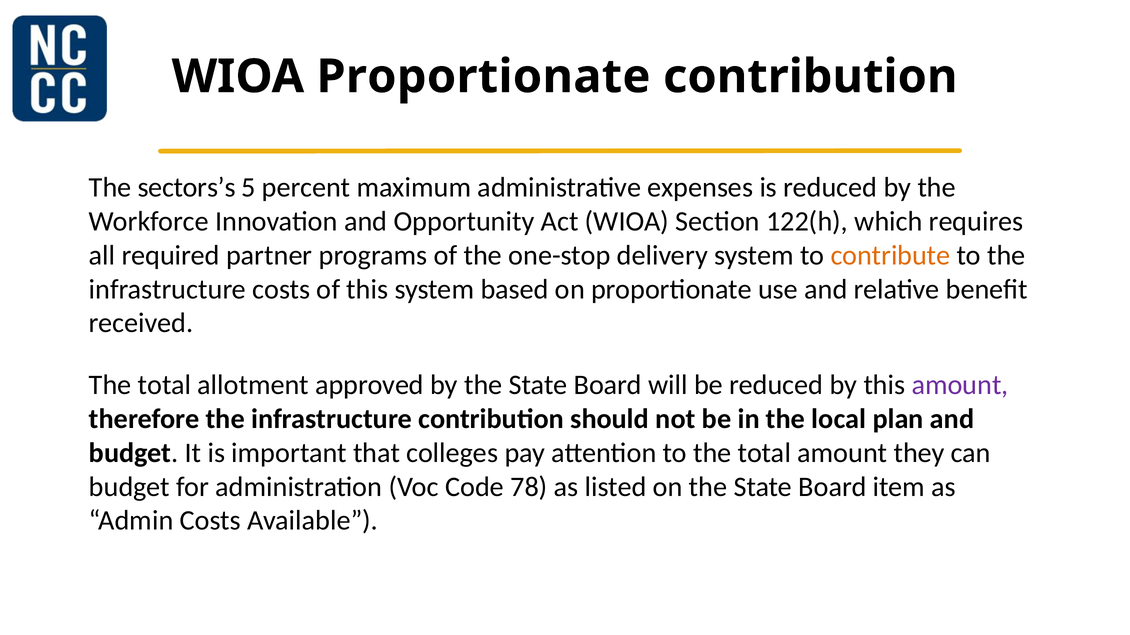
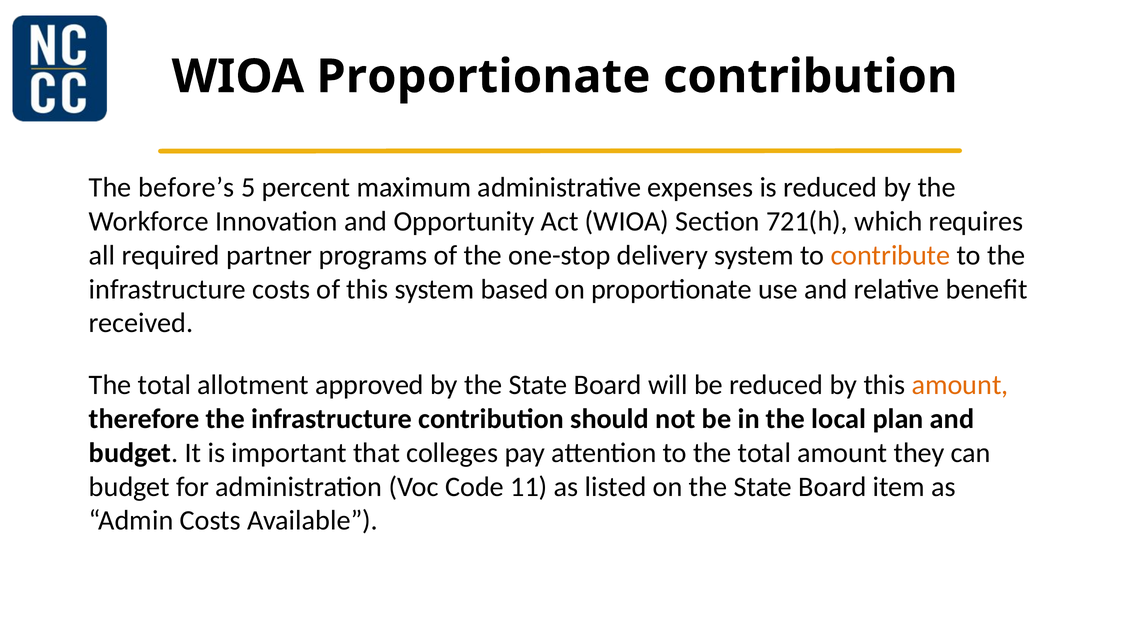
sectors’s: sectors’s -> before’s
122(h: 122(h -> 721(h
amount at (960, 386) colour: purple -> orange
78: 78 -> 11
